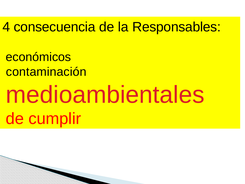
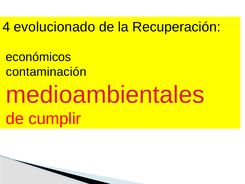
consecuencia: consecuencia -> evolucionado
Responsables: Responsables -> Recuperación
